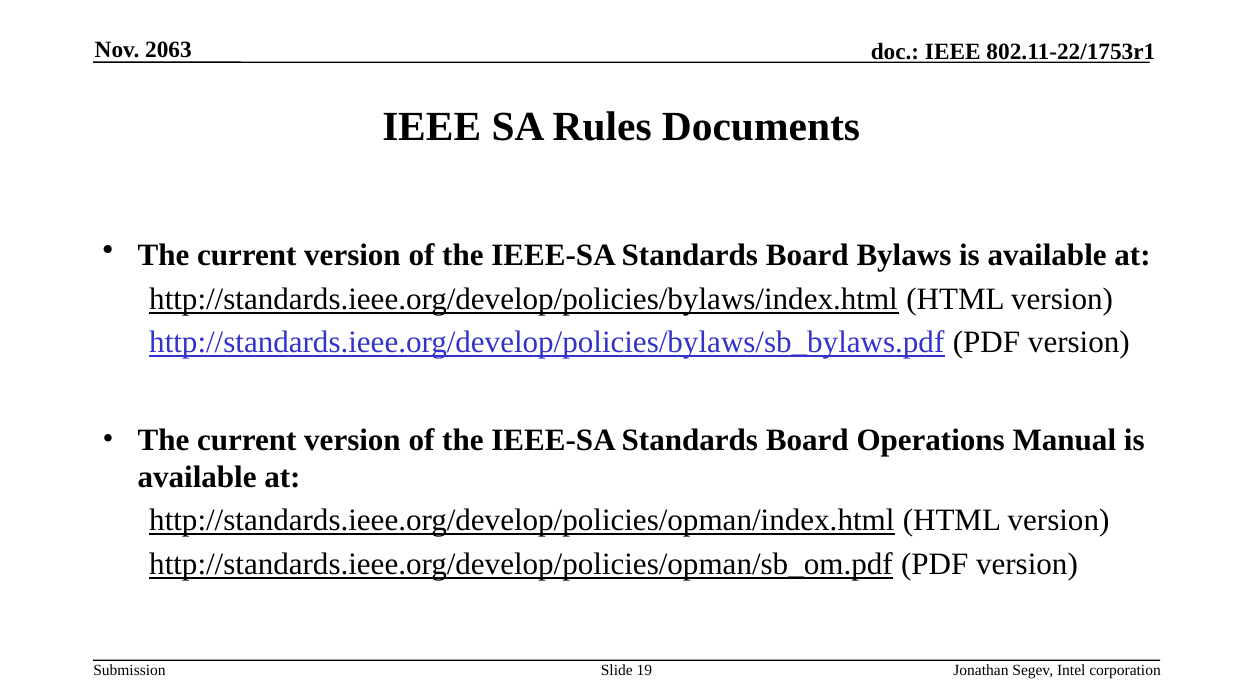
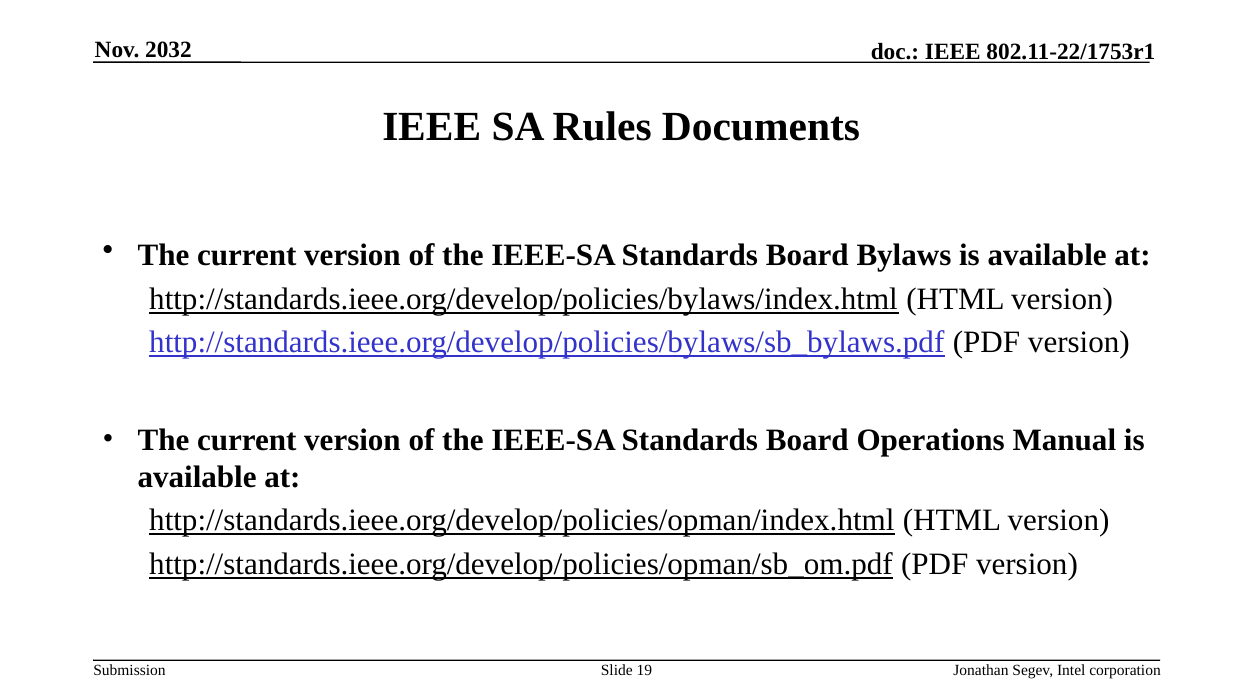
2063: 2063 -> 2032
